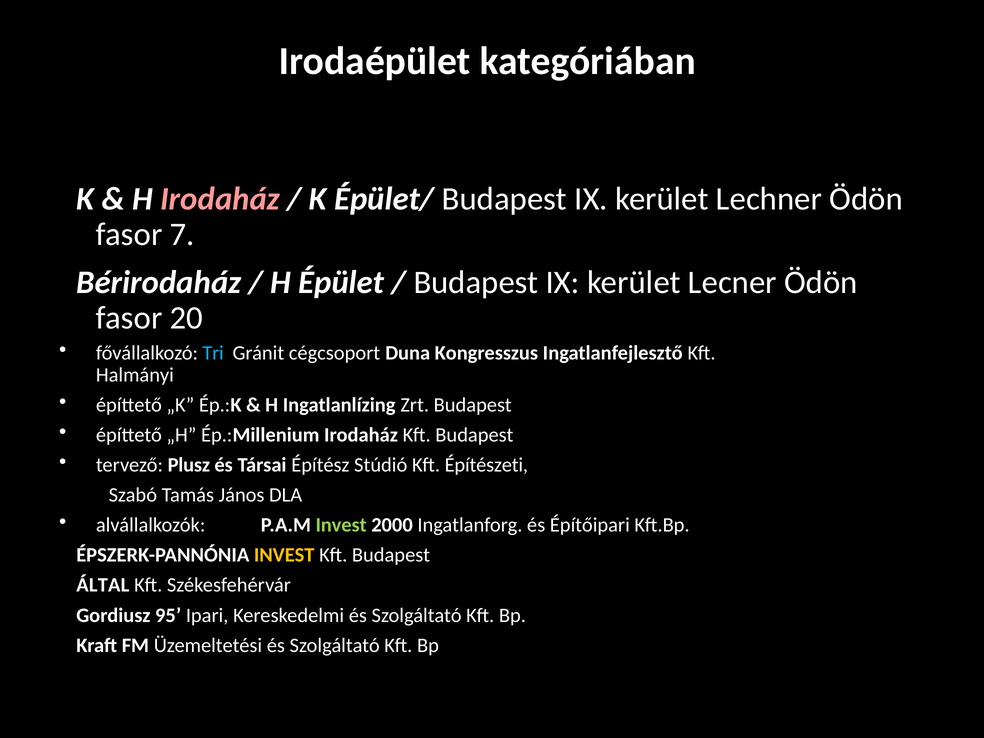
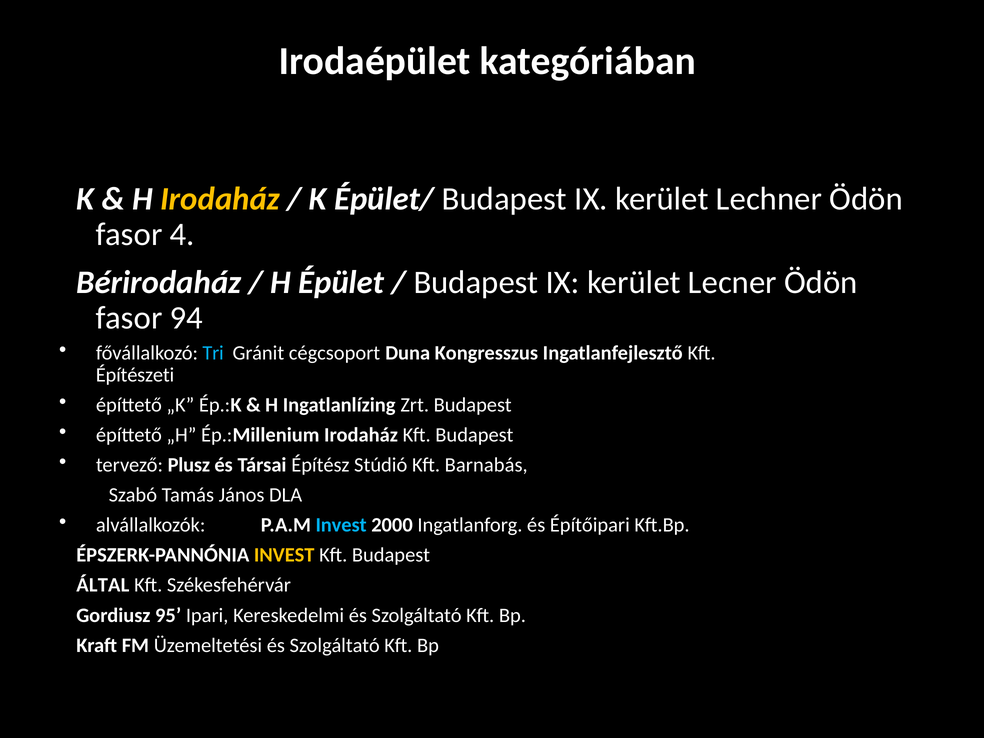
Irodaház at (220, 199) colour: pink -> yellow
7: 7 -> 4
20: 20 -> 94
Halmányi: Halmányi -> Építészeti
Építészeti: Építészeti -> Barnabás
Invest at (341, 525) colour: light green -> light blue
